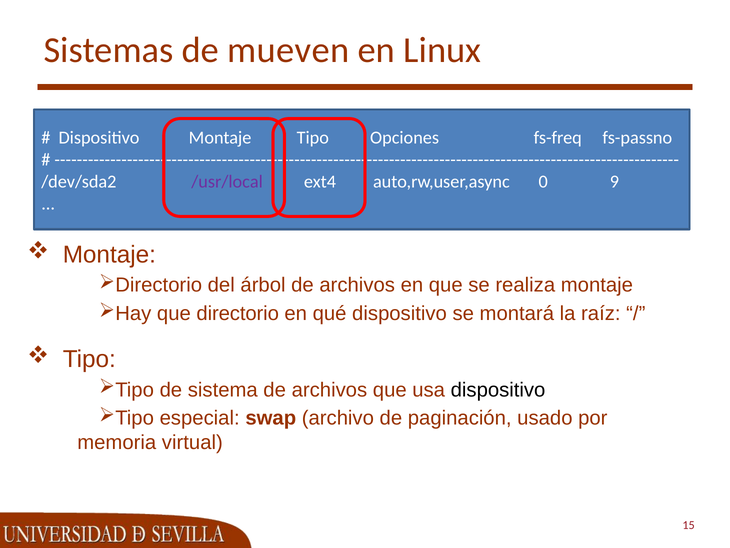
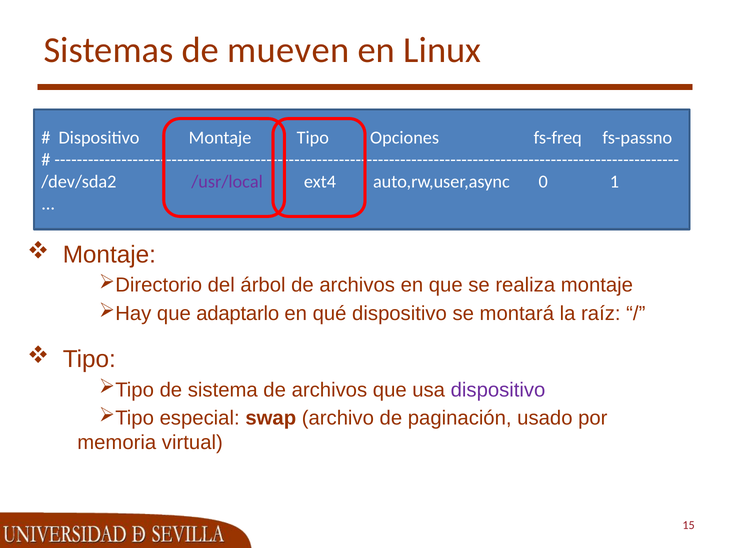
9: 9 -> 1
directorio: directorio -> adaptarlo
dispositivo at (498, 390) colour: black -> purple
